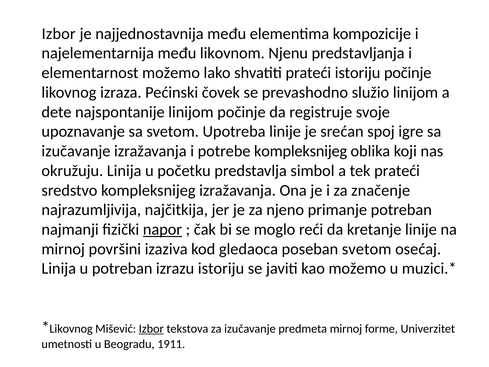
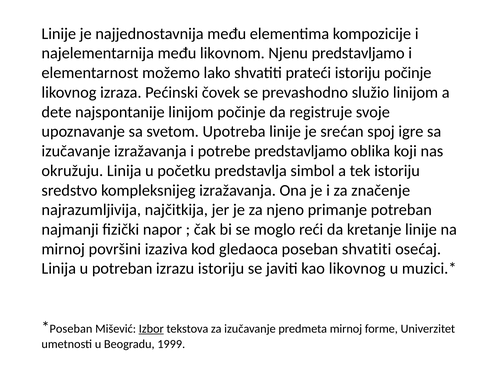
Izbor at (59, 34): Izbor -> Linije
Njenu predstavljanja: predstavljanja -> predstavljamo
potrebe kompleksnijeg: kompleksnijeg -> predstavljamo
tek prateći: prateći -> istoriju
napor underline: present -> none
poseban svetom: svetom -> shvatiti
kao možemo: možemo -> likovnog
Likovnog at (71, 328): Likovnog -> Poseban
1911: 1911 -> 1999
